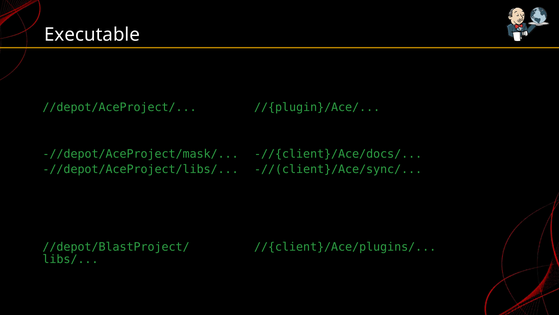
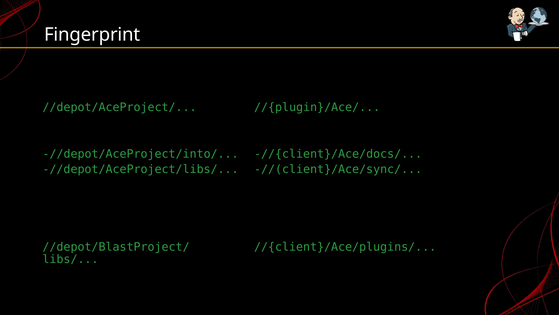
Executable: Executable -> Fingerprint
-//depot/AceProject/mask/: -//depot/AceProject/mask/ -> -//depot/AceProject/into/
